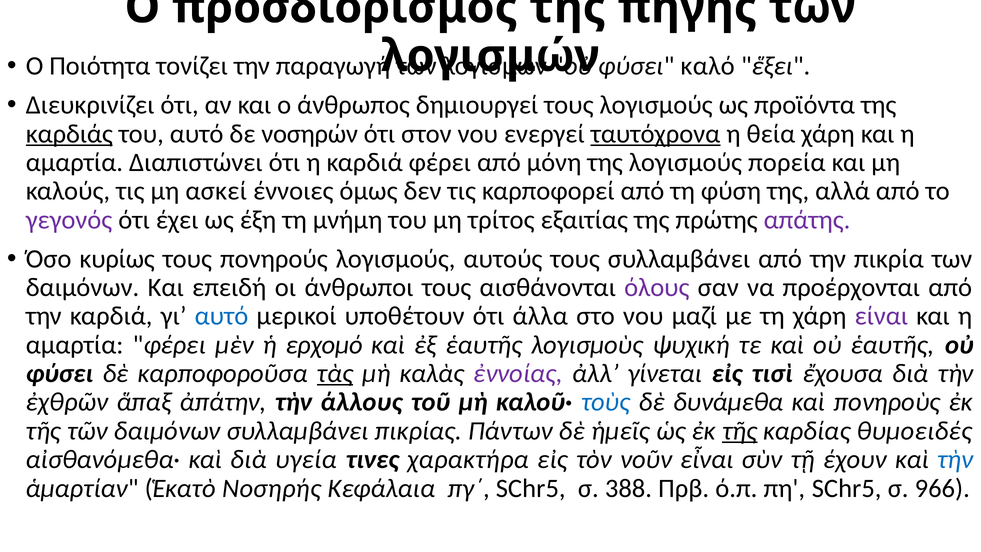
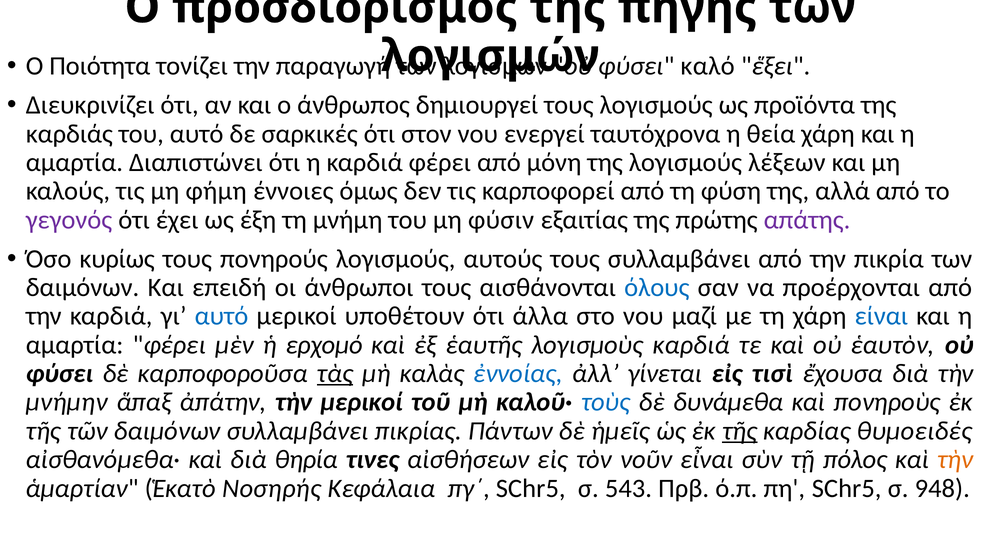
καρδιάς underline: present -> none
νοσηρών: νοσηρών -> σαρκικές
ταυτόχρονα underline: present -> none
πορεία: πορεία -> λέξεων
ασκεί: ασκεί -> φήμη
τρίτος: τρίτος -> φύσιν
όλους colour: purple -> blue
είναι colour: purple -> blue
λογισμοὺς ψυχική: ψυχική -> καρδιά
οὐ ἑαυτῆς: ἑαυτῆς -> ἑαυτὸν
ἐννοίας colour: purple -> blue
ἐχθρῶν: ἐχθρῶν -> μνήμην
τὴν άλλους: άλλους -> μερικοί
υγεία: υγεία -> θηρία
χαρακτήρα: χαρακτήρα -> αἰσθήσεων
έχουν: έχουν -> πόλος
τὴν at (955, 459) colour: blue -> orange
388: 388 -> 543
966: 966 -> 948
